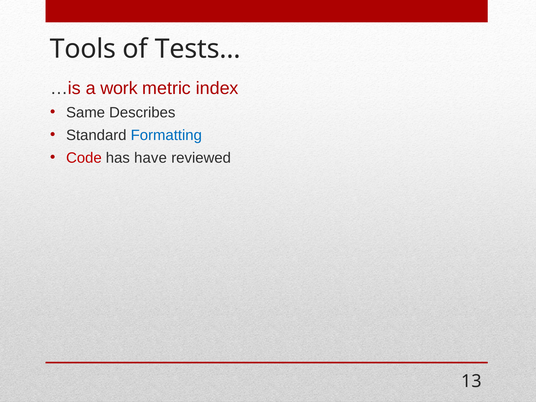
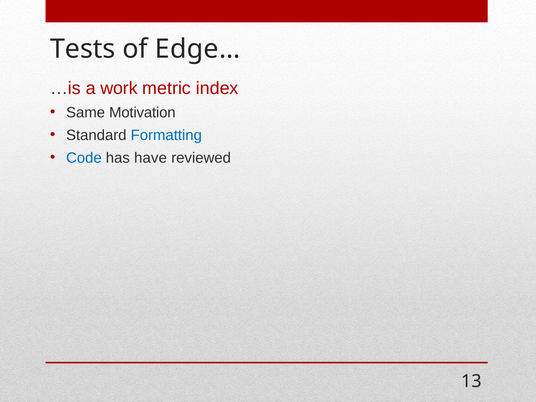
Tools: Tools -> Tests
Tests…: Tests… -> Edge…
Describes: Describes -> Motivation
Code colour: red -> blue
